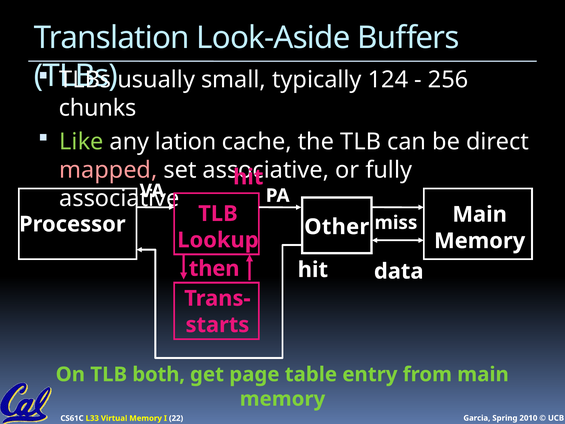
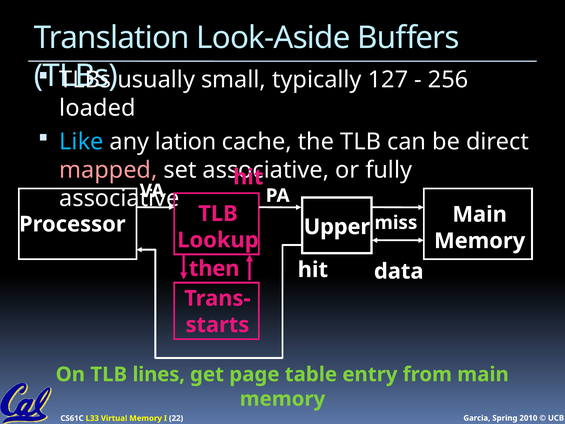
124: 124 -> 127
chunks: chunks -> loaded
Like colour: light green -> light blue
Other: Other -> Upper
both: both -> lines
